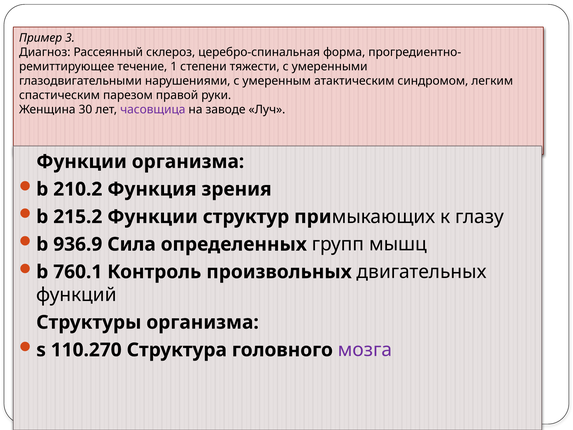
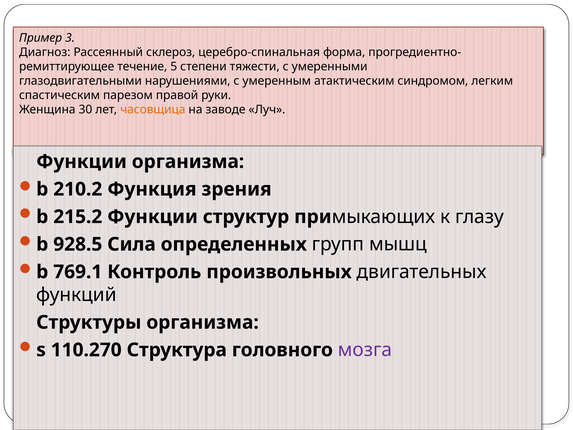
1: 1 -> 5
часовщица colour: purple -> orange
936.9: 936.9 -> 928.5
760.1: 760.1 -> 769.1
